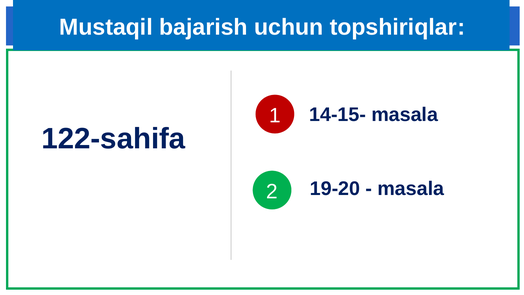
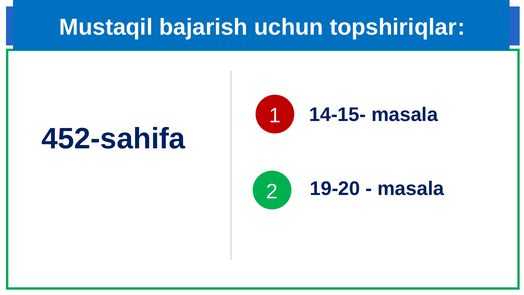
122-sahifa: 122-sahifa -> 452-sahifa
